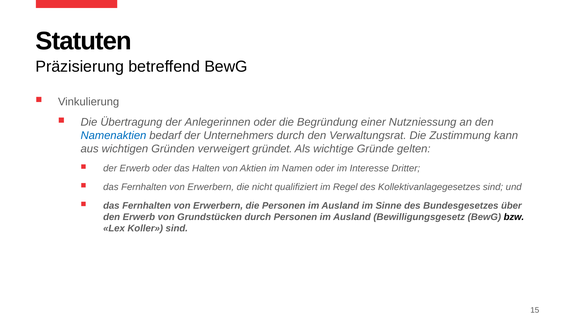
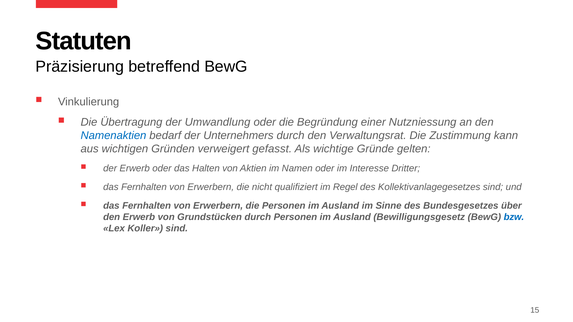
Anlegerinnen: Anlegerinnen -> Umwandlung
gründet: gründet -> gefasst
bzw colour: black -> blue
